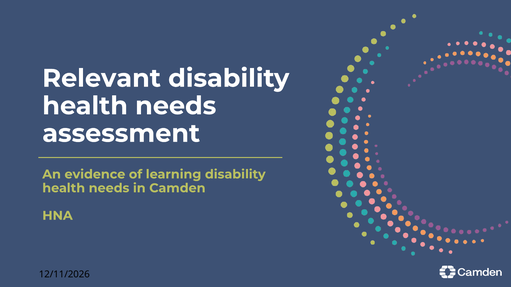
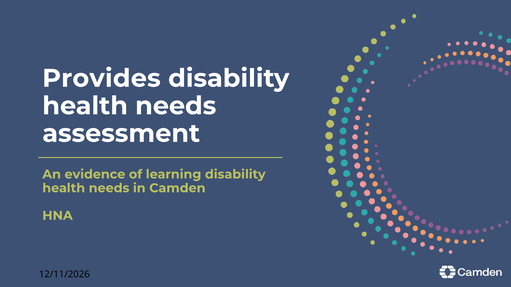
Relevant: Relevant -> Provides
